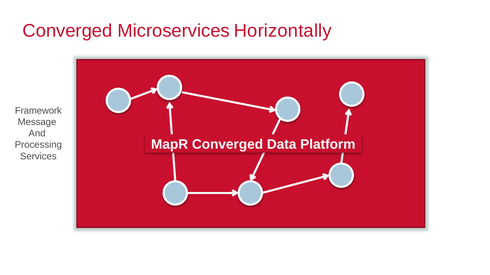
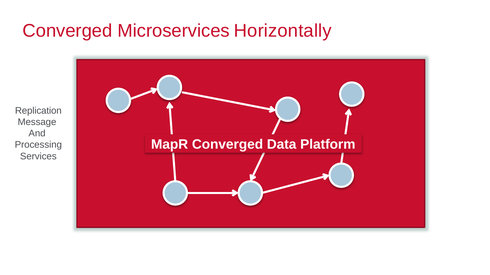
Framework: Framework -> Replication
